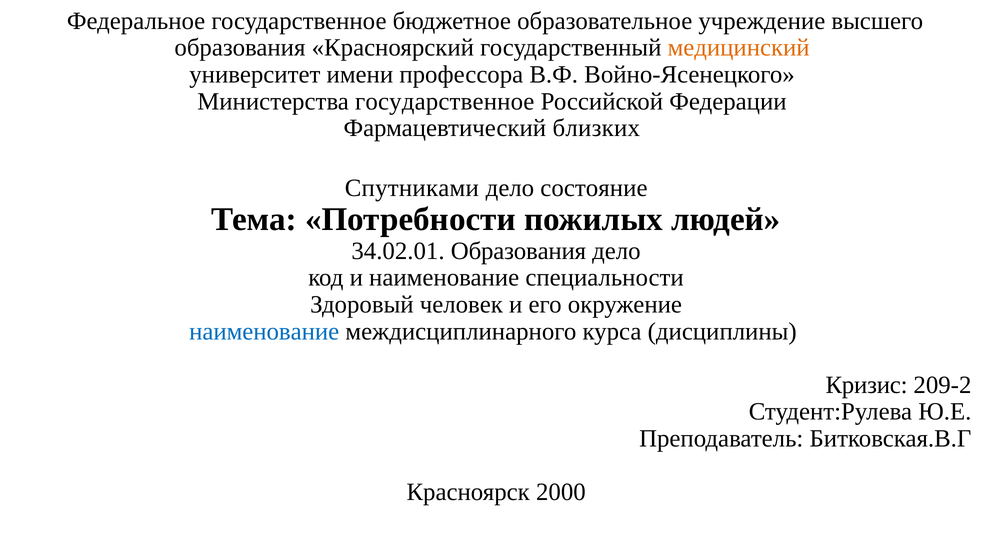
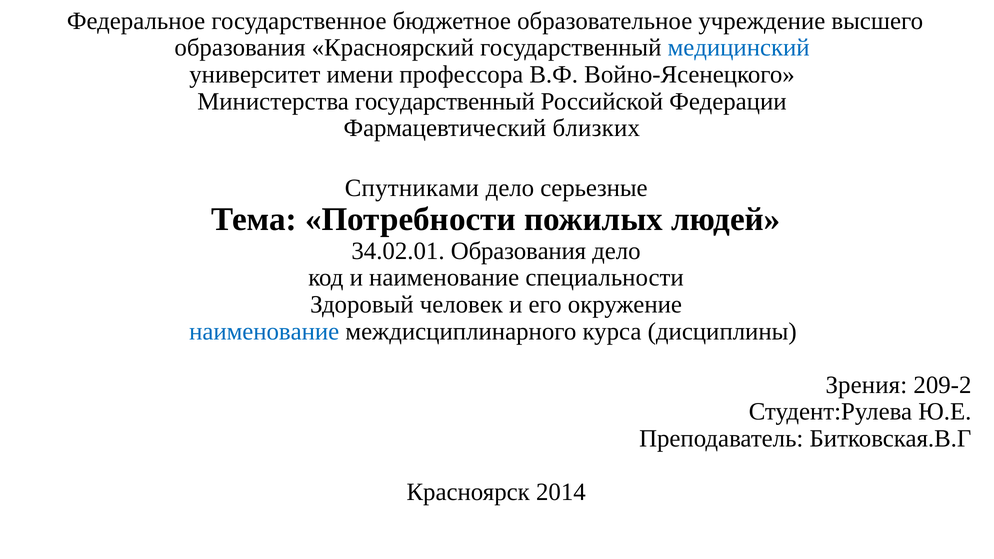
медицинский colour: orange -> blue
Министерства государственное: государственное -> государственный
состояние: состояние -> серьезные
Кризис: Кризис -> Зрения
2000: 2000 -> 2014
